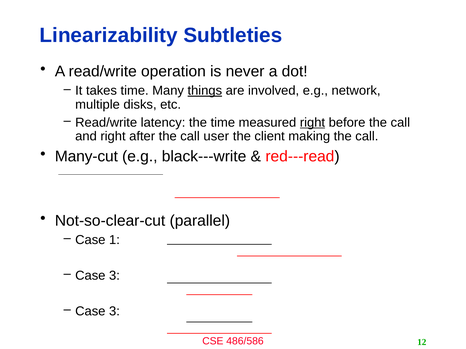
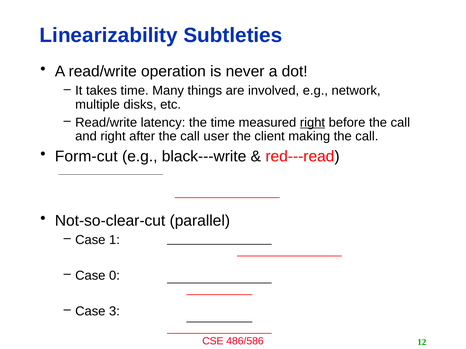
things underline: present -> none
Many-cut: Many-cut -> Form-cut
3 at (114, 276): 3 -> 0
